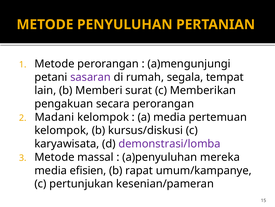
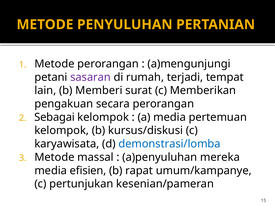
segala: segala -> terjadi
Madani: Madani -> Sebagai
demonstrasi/lomba colour: purple -> blue
